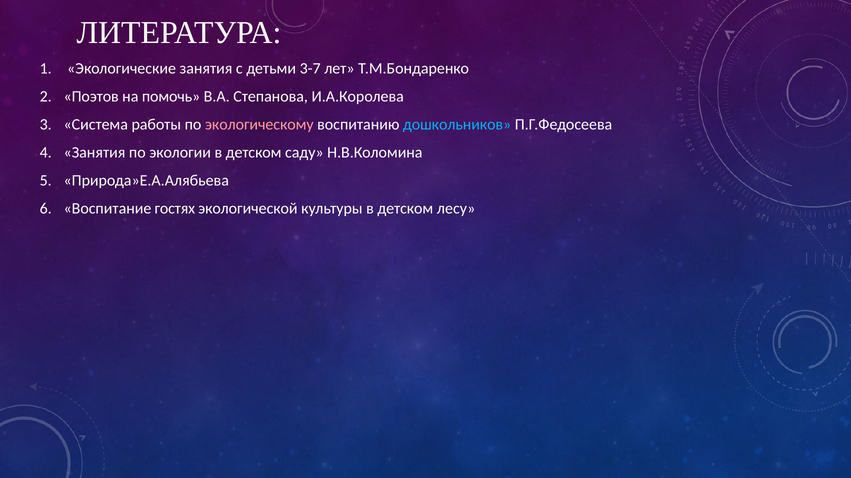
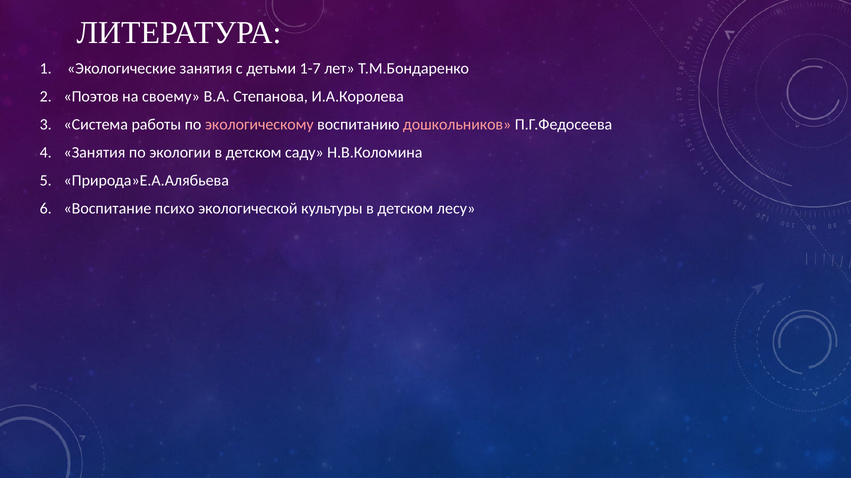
3-7: 3-7 -> 1-7
помочь: помочь -> своему
дошкольников colour: light blue -> pink
гостях: гостях -> психо
